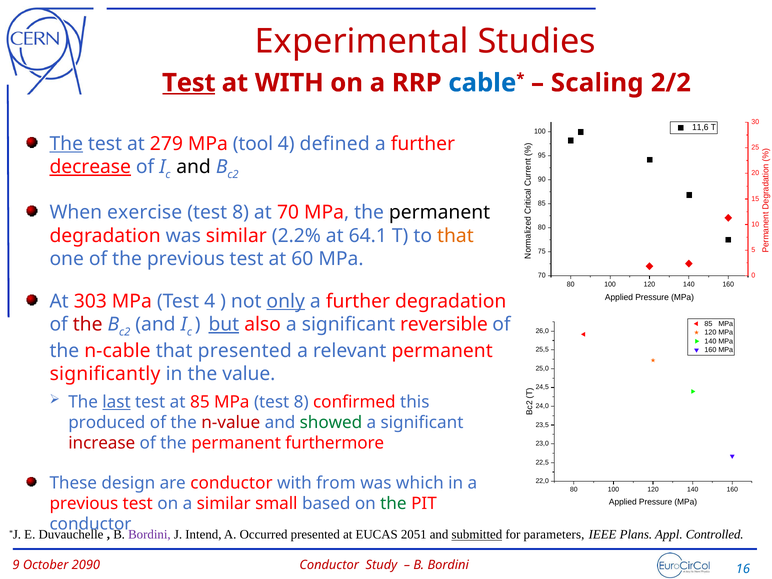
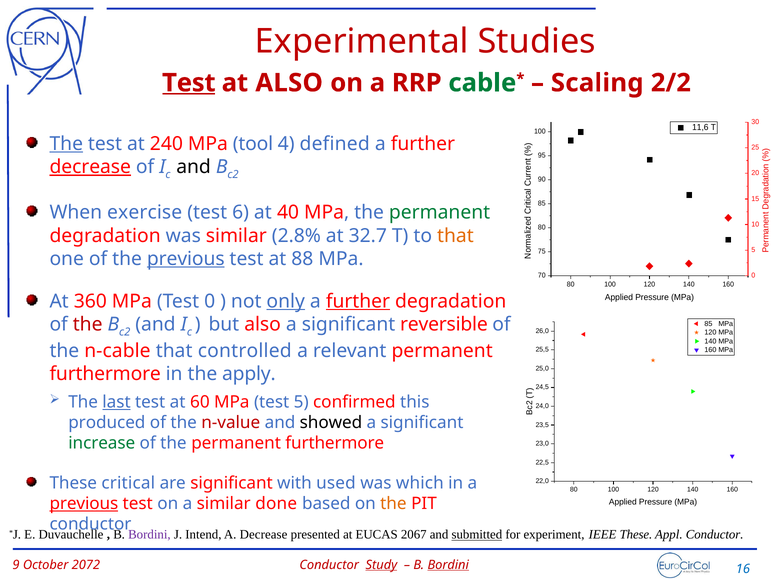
at WITH: WITH -> ALSO
cable colour: blue -> green
279: 279 -> 240
8 at (241, 212): 8 -> 6
at 70: 70 -> 40
permanent at (440, 212) colour: black -> green
2.2%: 2.2% -> 2.8%
64.1: 64.1 -> 32.7
previous at (186, 259) underline: none -> present
60: 60 -> 88
303: 303 -> 360
Test 4: 4 -> 0
further at (358, 301) underline: none -> present
but underline: present -> none
that presented: presented -> controlled
significantly at (105, 374): significantly -> furthermore
value: value -> apply
at 85: 85 -> 60
MPa test 8: 8 -> 5
showed colour: green -> black
increase colour: red -> green
design: design -> critical
are conductor: conductor -> significant
from: from -> used
previous at (84, 504) underline: none -> present
small: small -> done
the at (393, 504) colour: green -> orange
A Occurred: Occurred -> Decrease
2051: 2051 -> 2067
parameters: parameters -> experiment
IEEE Plans: Plans -> These
Appl Controlled: Controlled -> Conductor
2090: 2090 -> 2072
Study underline: none -> present
Bordini at (448, 565) underline: none -> present
